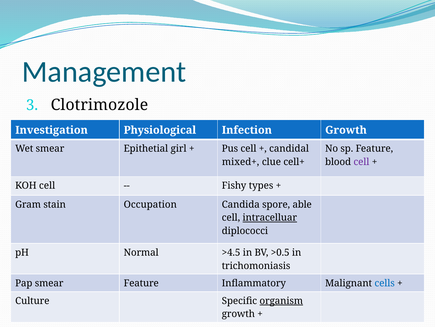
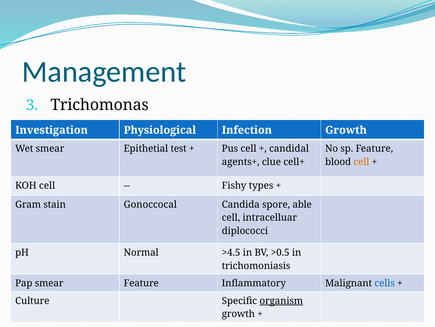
Clotrimozole: Clotrimozole -> Trichomonas
girl: girl -> test
mixed+: mixed+ -> agents+
cell at (361, 162) colour: purple -> orange
Occupation: Occupation -> Gonoccocal
intracelluar underline: present -> none
